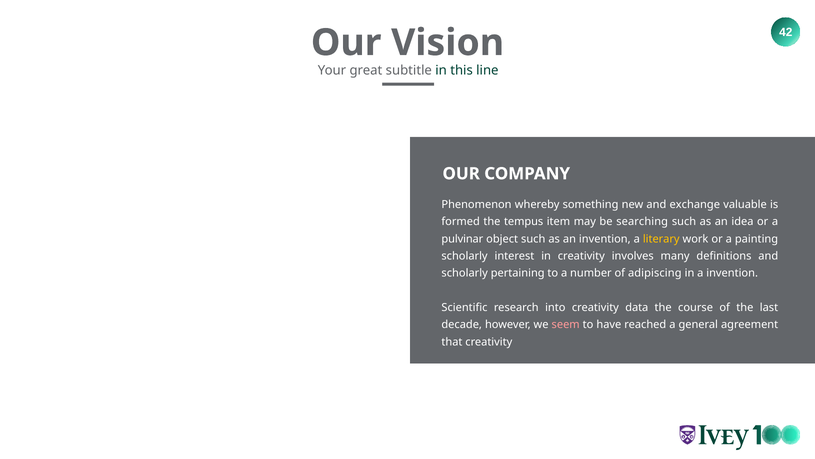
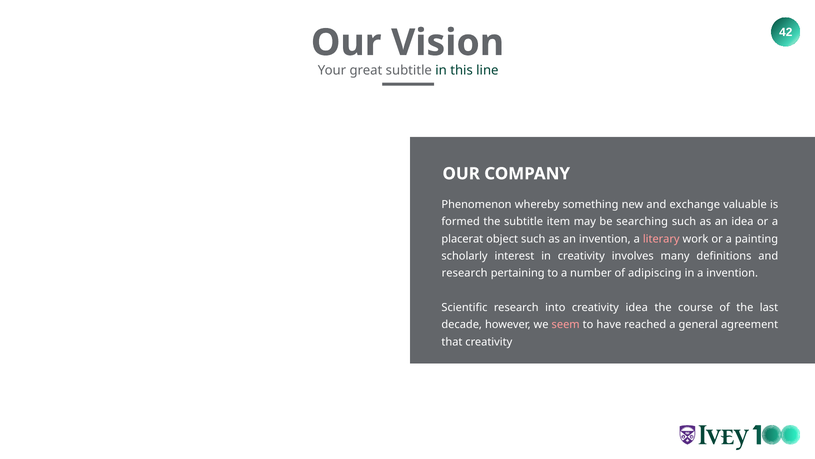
the tempus: tempus -> subtitle
pulvinar: pulvinar -> placerat
literary colour: yellow -> pink
scholarly at (465, 273): scholarly -> research
creativity data: data -> idea
